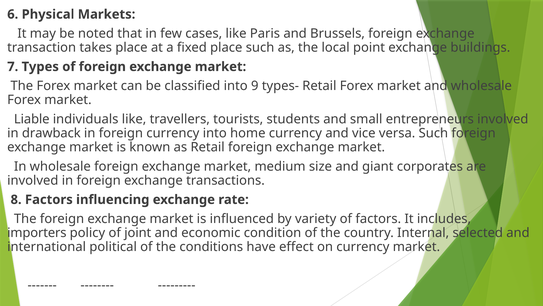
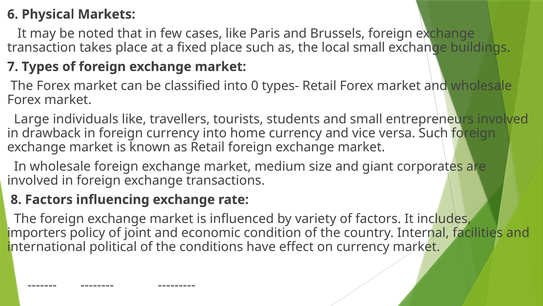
local point: point -> small
9: 9 -> 0
Liable: Liable -> Large
selected: selected -> facilities
